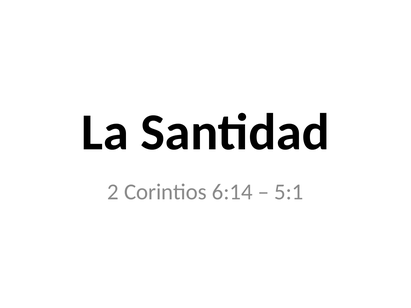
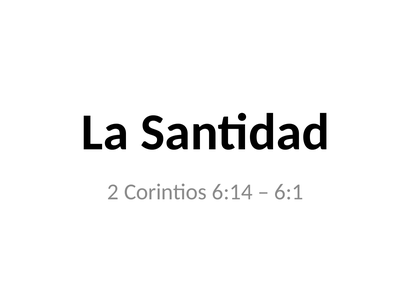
5:1: 5:1 -> 6:1
